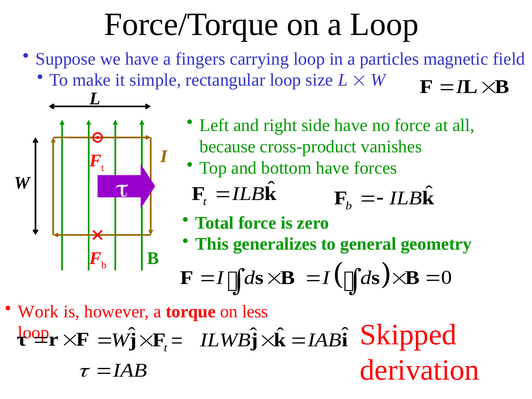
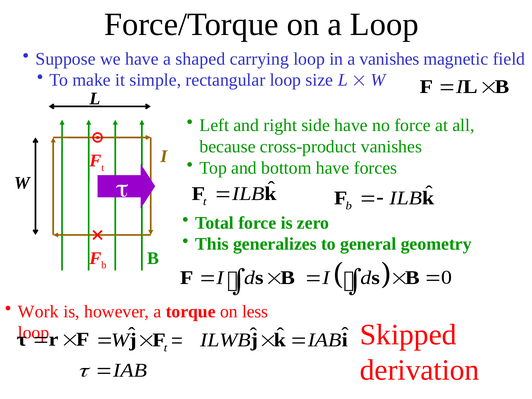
fingers: fingers -> shaped
a particles: particles -> vanishes
